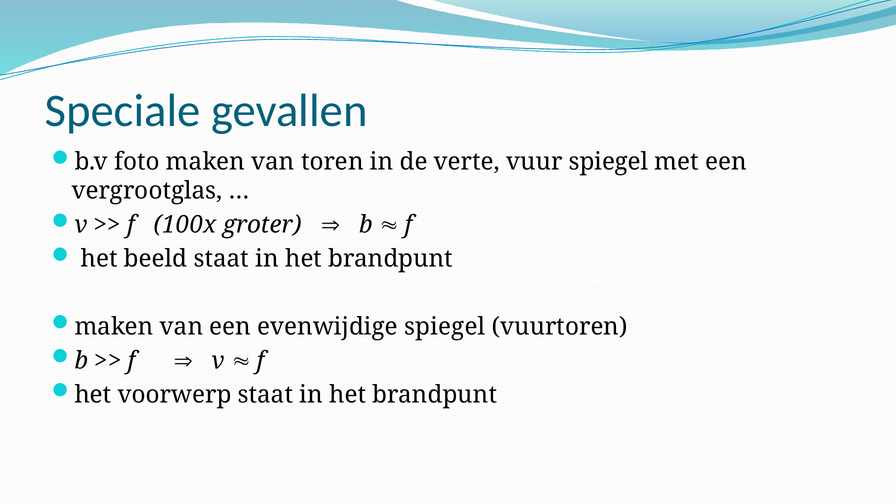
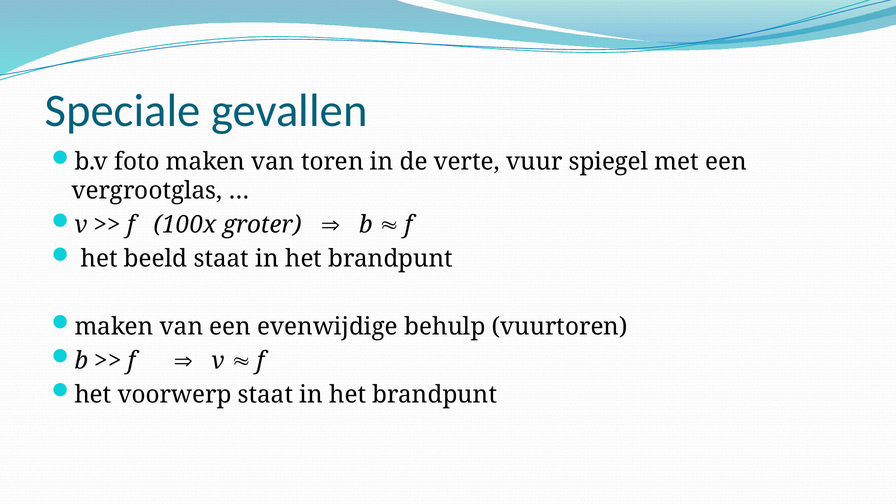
evenwijdige spiegel: spiegel -> behulp
